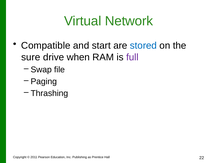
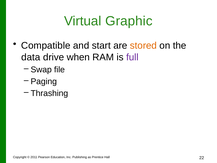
Network: Network -> Graphic
stored colour: blue -> orange
sure: sure -> data
